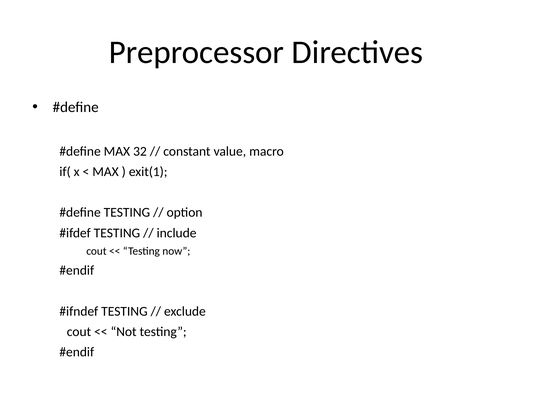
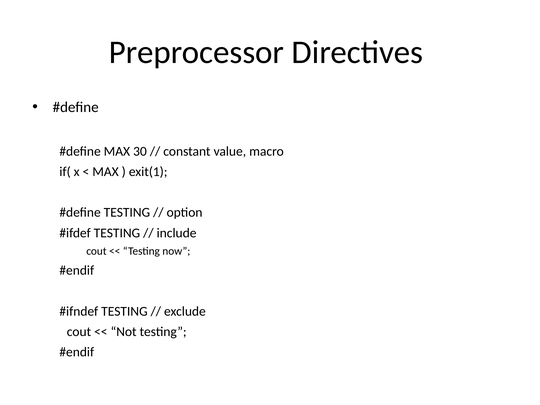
32: 32 -> 30
